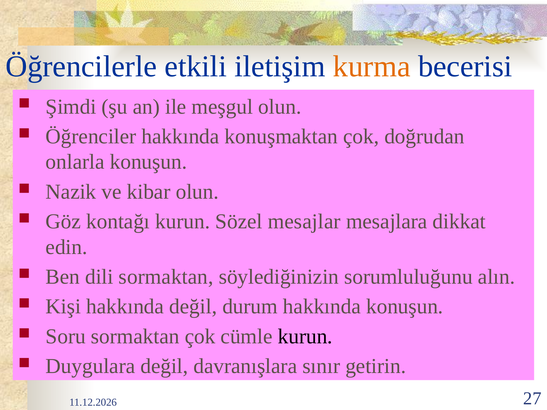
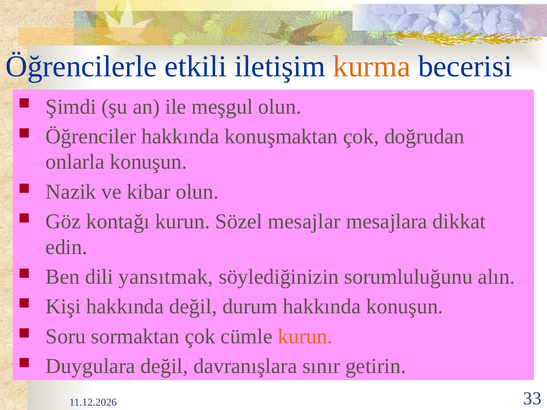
dili sormaktan: sormaktan -> yansıtmak
kurun at (305, 337) colour: black -> orange
27: 27 -> 33
